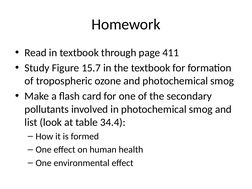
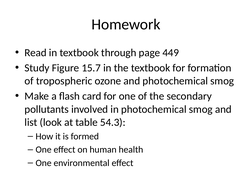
411: 411 -> 449
34.4: 34.4 -> 54.3
